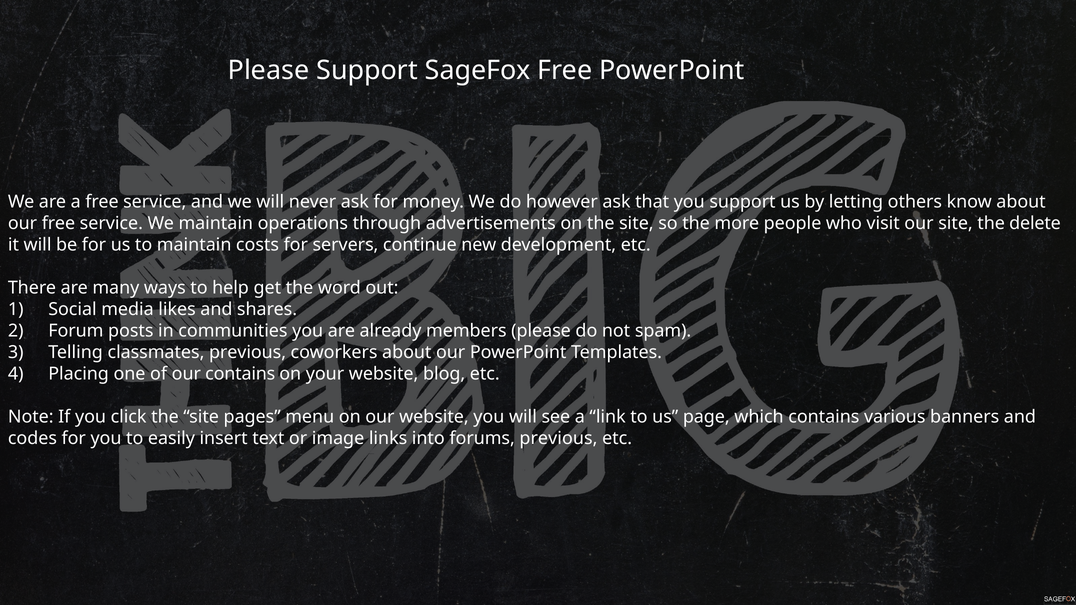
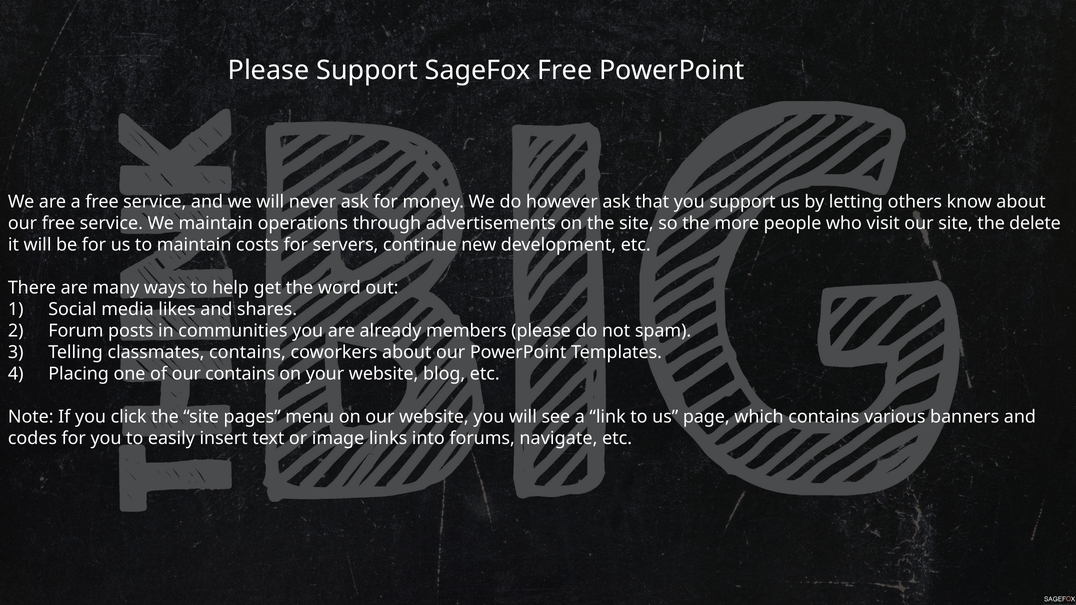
classmates previous: previous -> contains
forums previous: previous -> navigate
